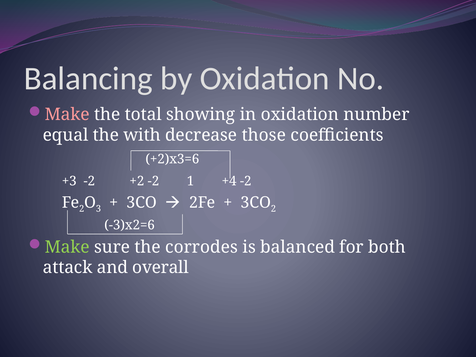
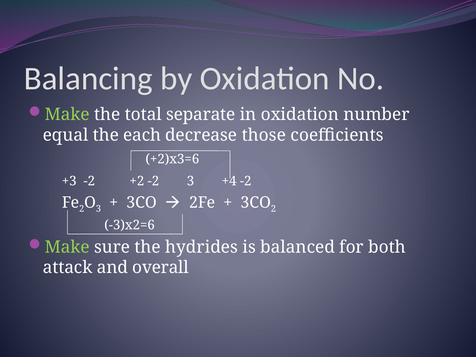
Make at (67, 115) colour: pink -> light green
showing: showing -> separate
with: with -> each
-2 1: 1 -> 3
corrodes: corrodes -> hydrides
